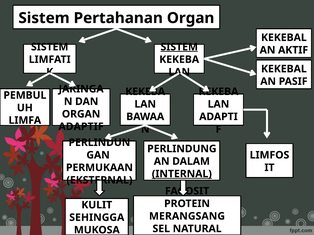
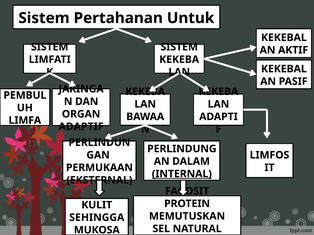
Organ at (191, 18): Organ -> Untuk
SISTEM at (179, 47) underline: present -> none
MERANGSANG: MERANGSANG -> MEMUTUSKAN
